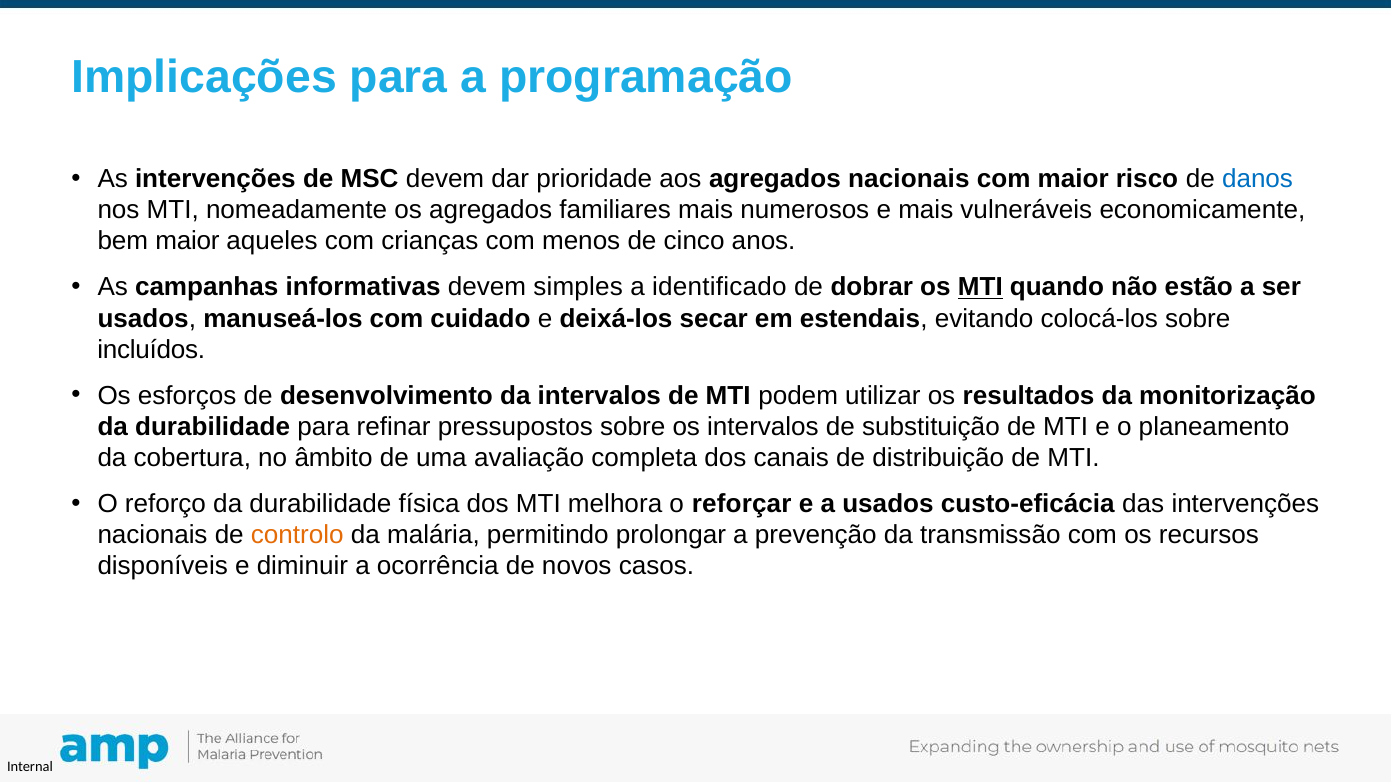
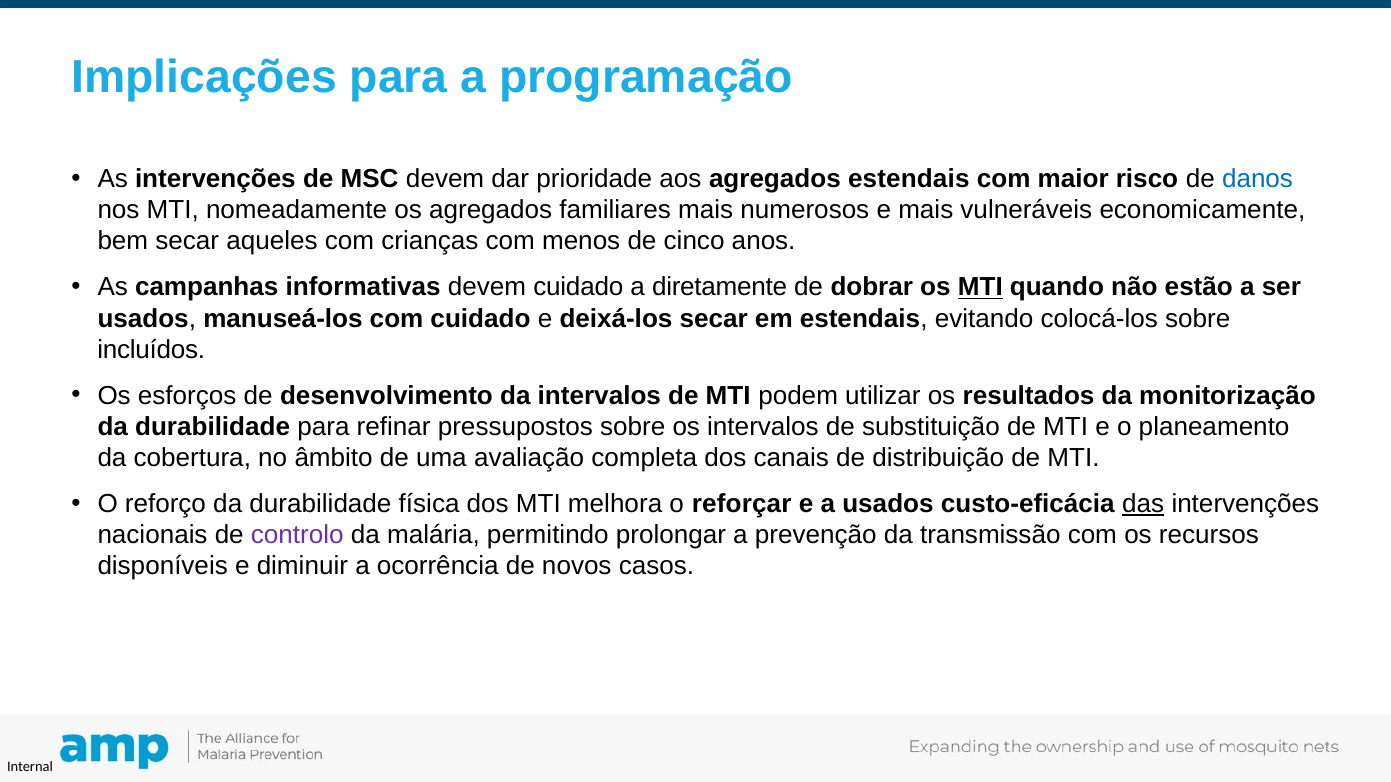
agregados nacionais: nacionais -> estendais
bem maior: maior -> secar
devem simples: simples -> cuidado
identificado: identificado -> diretamente
das underline: none -> present
controlo colour: orange -> purple
